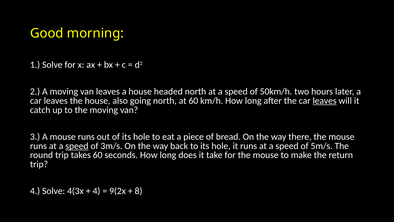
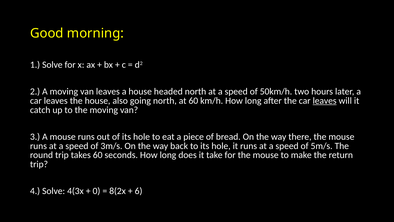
speed at (77, 146) underline: present -> none
4 at (96, 191): 4 -> 0
9(2x: 9(2x -> 8(2x
8: 8 -> 6
